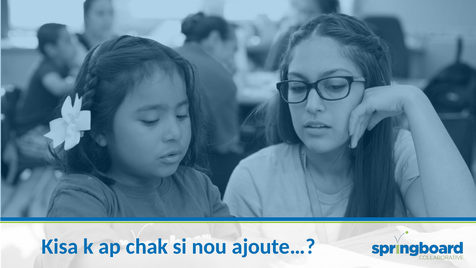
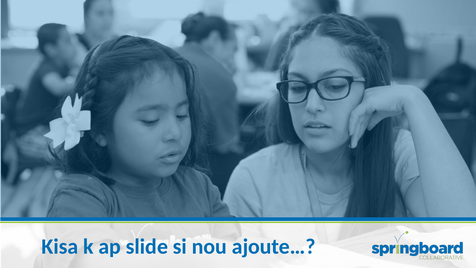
chak: chak -> slide
